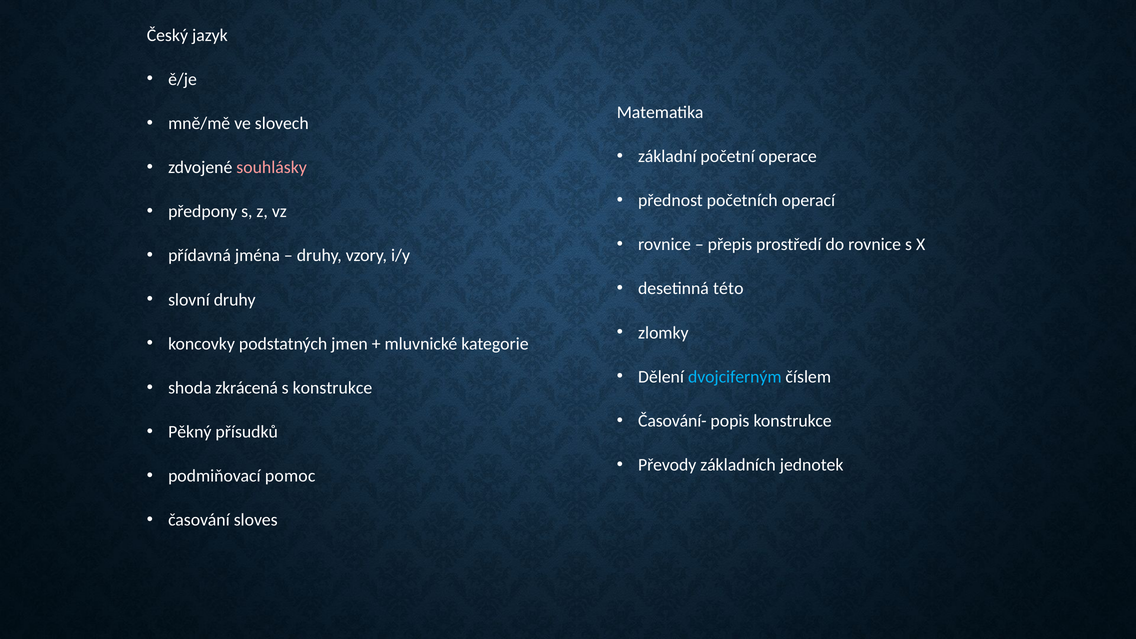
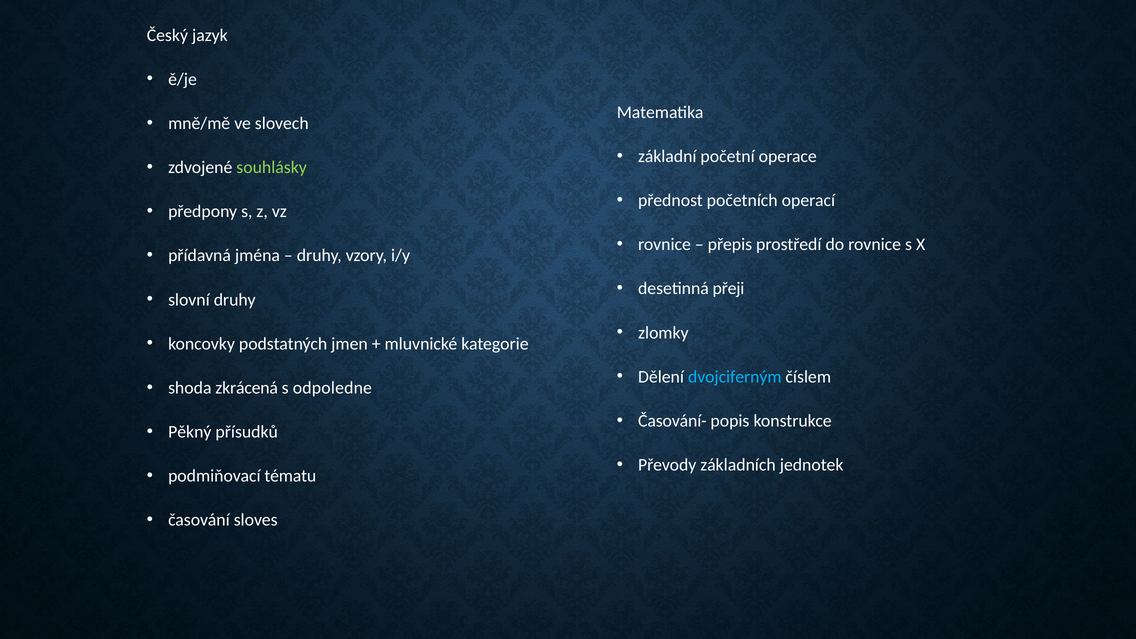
souhlásky colour: pink -> light green
této: této -> přeji
s konstrukce: konstrukce -> odpoledne
pomoc: pomoc -> tématu
